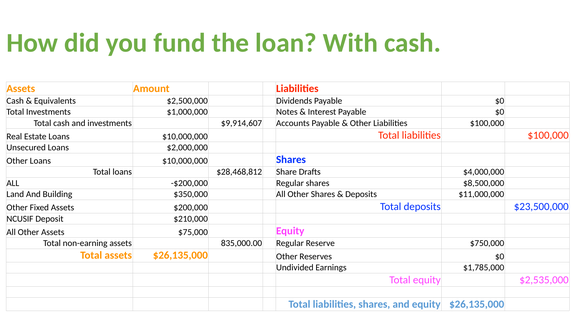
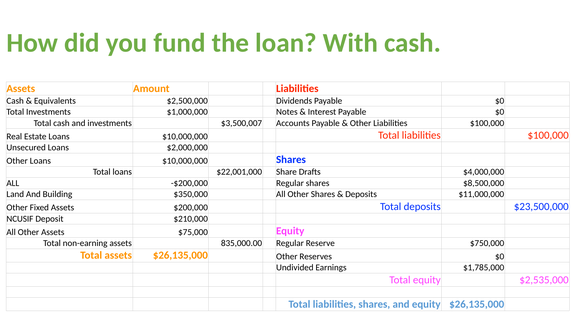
$9,914,607: $9,914,607 -> $3,500,007
$28,468,812: $28,468,812 -> $22,001,000
